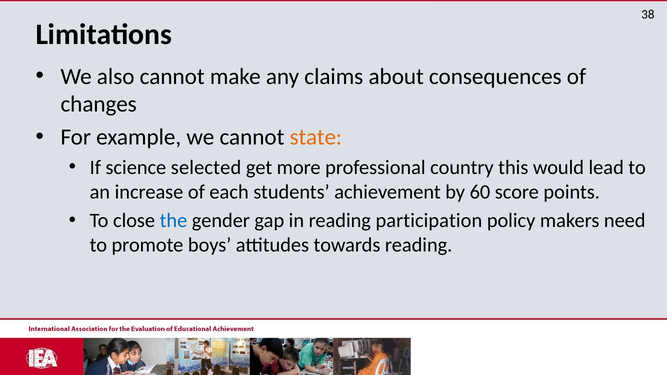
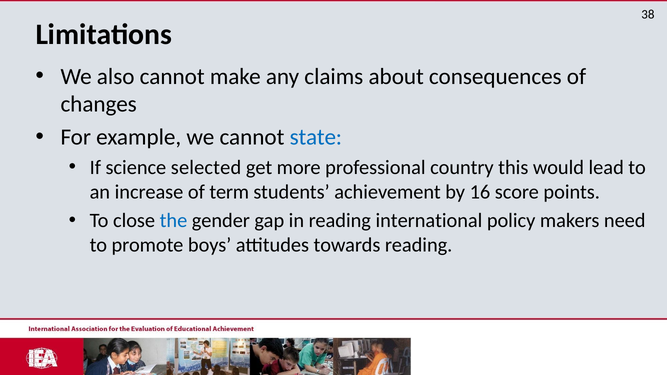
state colour: orange -> blue
each: each -> term
60: 60 -> 16
participation: participation -> international
